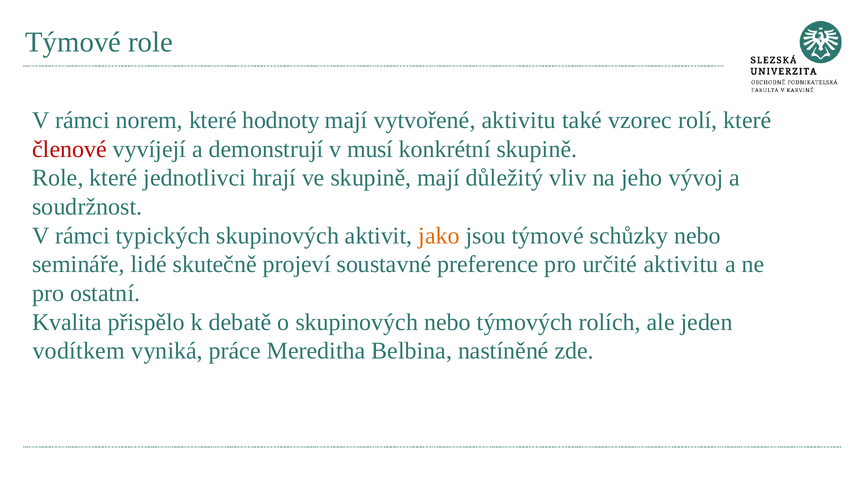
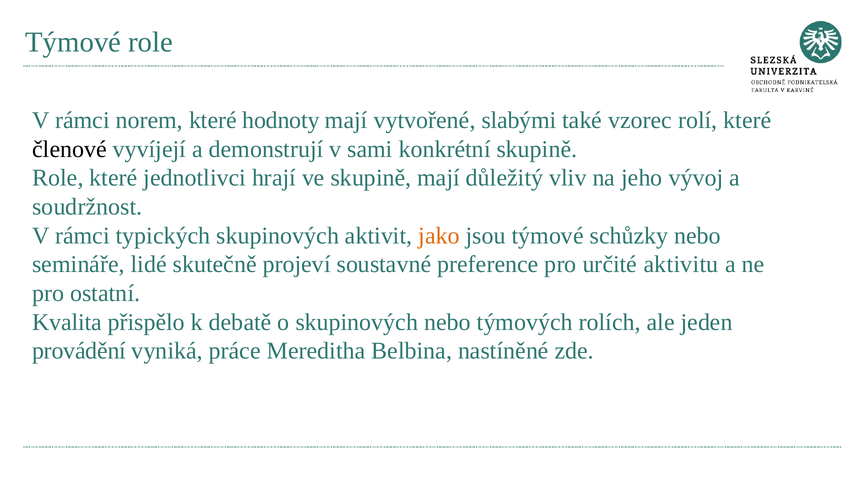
vytvořené aktivitu: aktivitu -> slabými
členové colour: red -> black
musí: musí -> sami
vodítkem: vodítkem -> provádění
